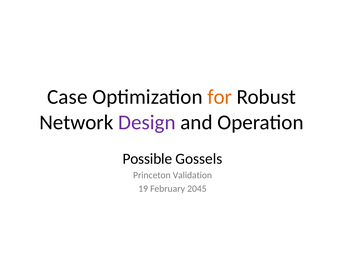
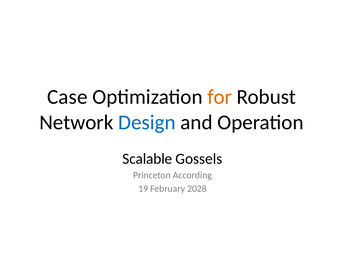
Design colour: purple -> blue
Possible: Possible -> Scalable
Validation: Validation -> According
2045: 2045 -> 2028
